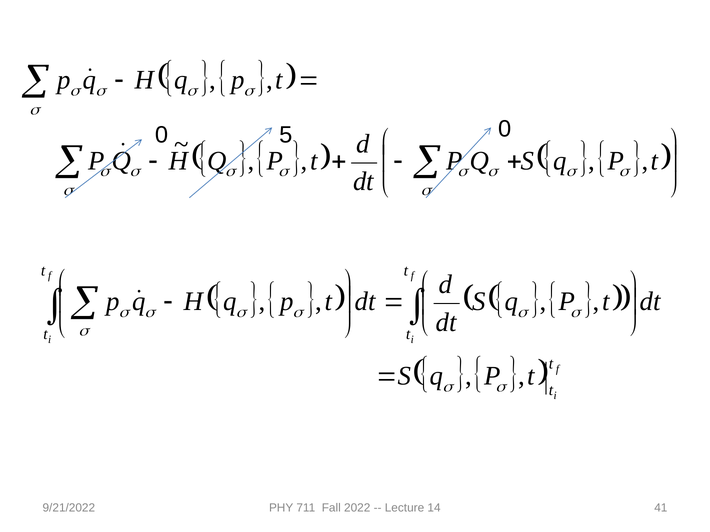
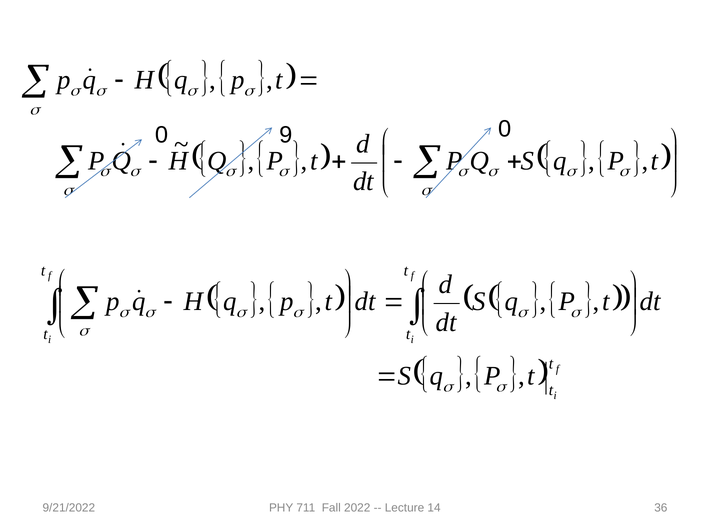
5: 5 -> 9
41: 41 -> 36
